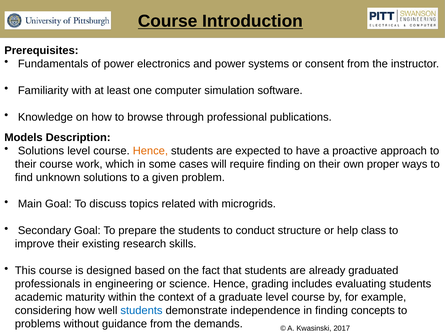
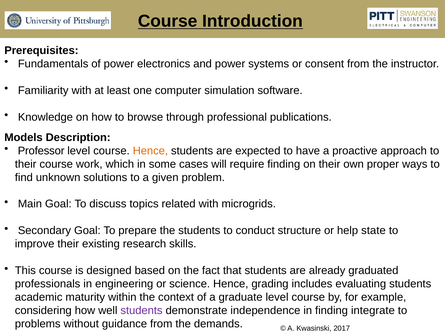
Solutions at (41, 151): Solutions -> Professor
class: class -> state
students at (141, 311) colour: blue -> purple
concepts: concepts -> integrate
